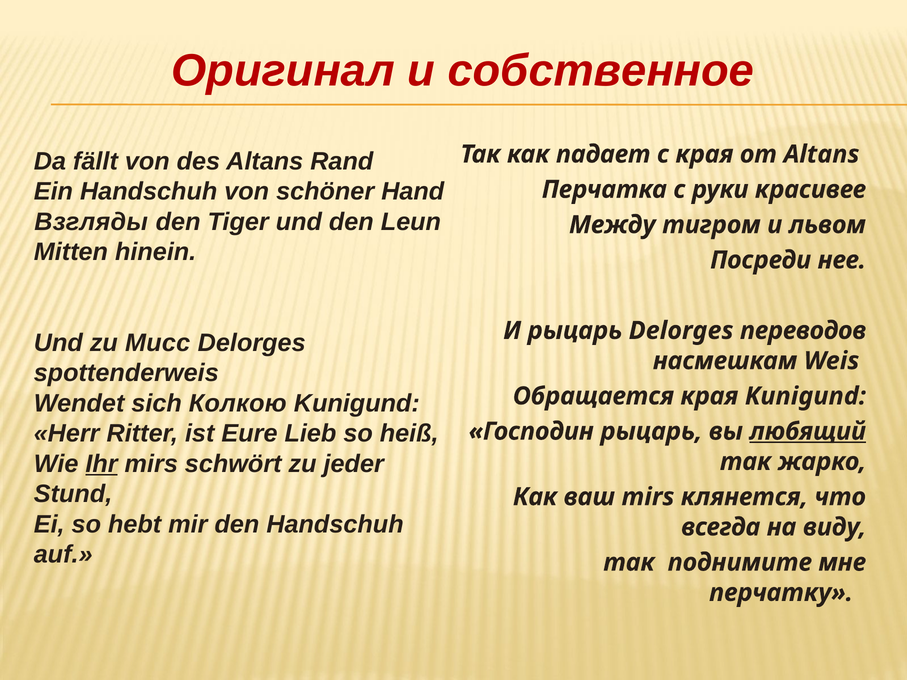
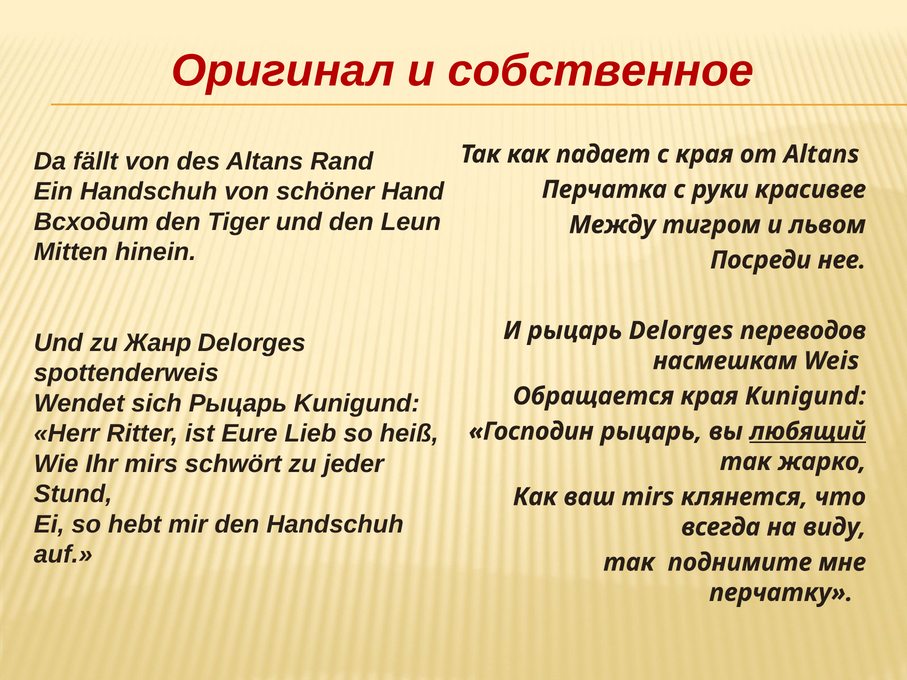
Взгляды: Взгляды -> Всходит
Мисс: Мисс -> Жанр
sich Колкою: Колкою -> Рыцарь
Ihr underline: present -> none
